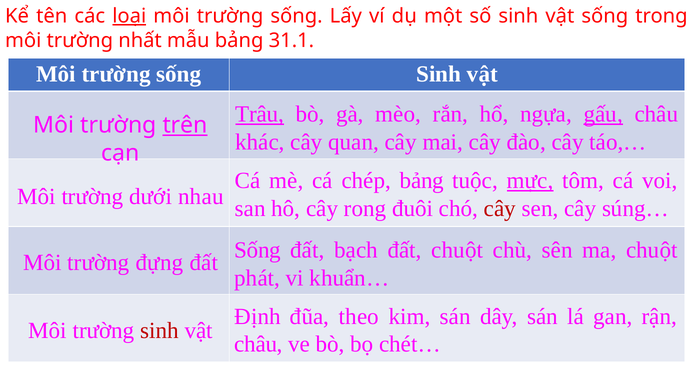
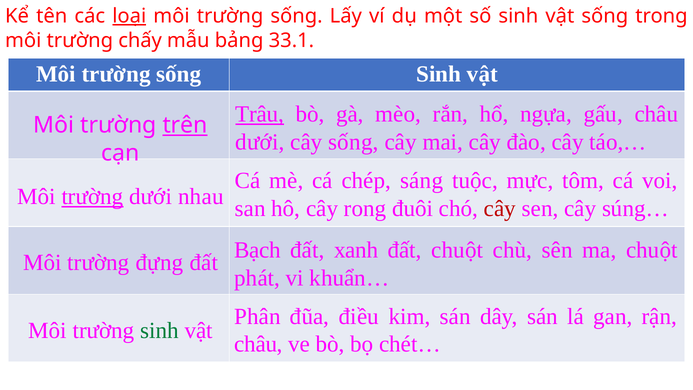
nhất: nhất -> chấy
31.1: 31.1 -> 33.1
gấu underline: present -> none
khác at (260, 142): khác -> dưới
cây quan: quan -> sống
chép bảng: bảng -> sáng
mực underline: present -> none
trường at (92, 197) underline: none -> present
Sống at (258, 250): Sống -> Bạch
bạch: bạch -> xanh
Định: Định -> Phân
theo: theo -> điều
sinh at (160, 330) colour: red -> green
